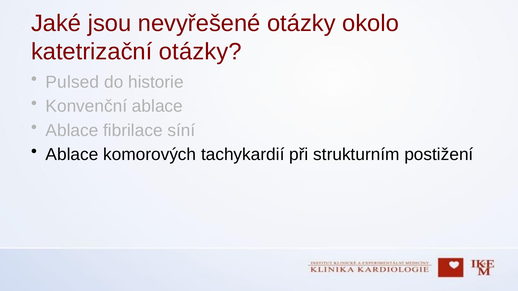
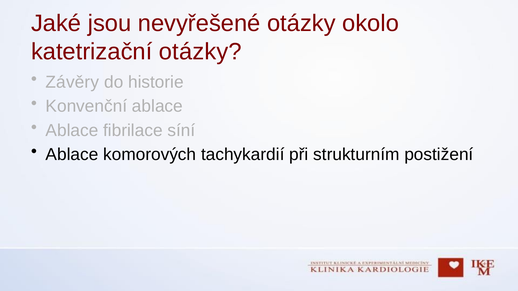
Pulsed: Pulsed -> Závěry
